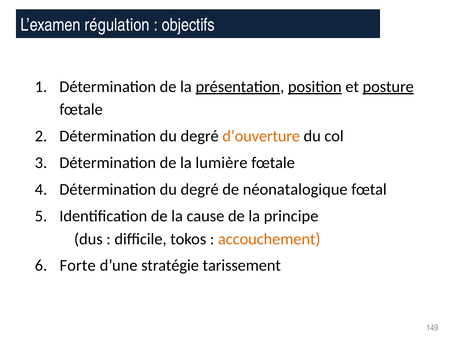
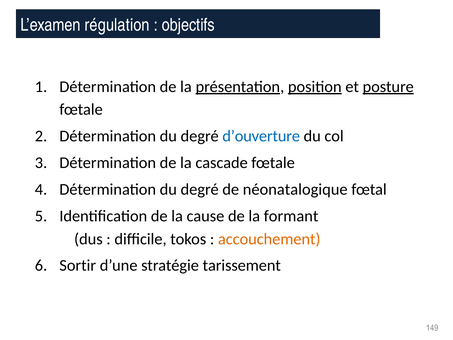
d’ouverture colour: orange -> blue
lumière: lumière -> cascade
principe: principe -> formant
Forte: Forte -> Sortir
